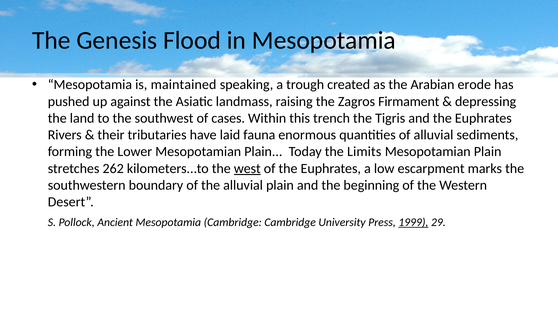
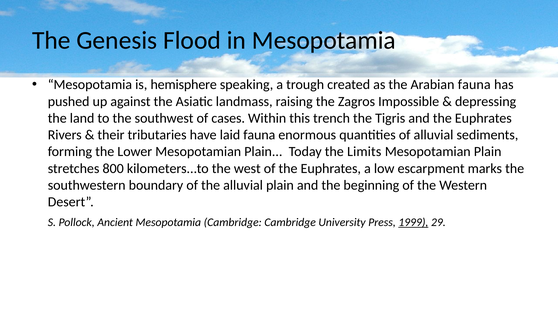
maintained: maintained -> hemisphere
Arabian erode: erode -> fauna
Firmament: Firmament -> Impossible
262: 262 -> 800
west underline: present -> none
